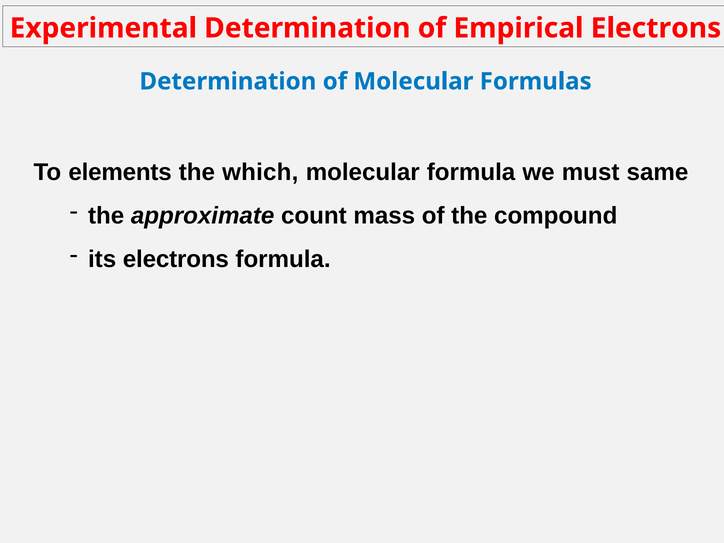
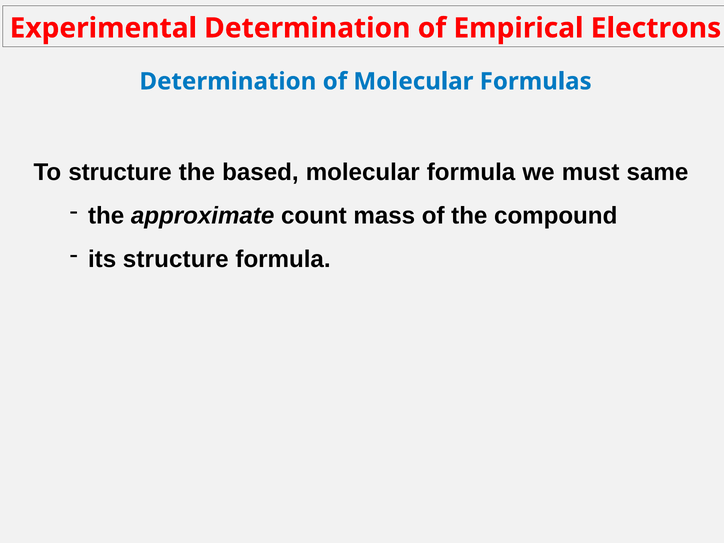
To elements: elements -> structure
which: which -> based
its electrons: electrons -> structure
